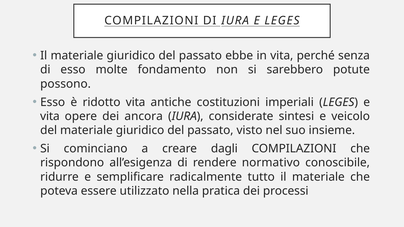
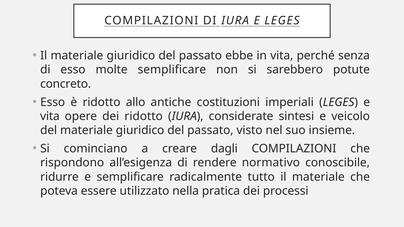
molte fondamento: fondamento -> semplificare
possono: possono -> concreto
ridotto vita: vita -> allo
dei ancora: ancora -> ridotto
